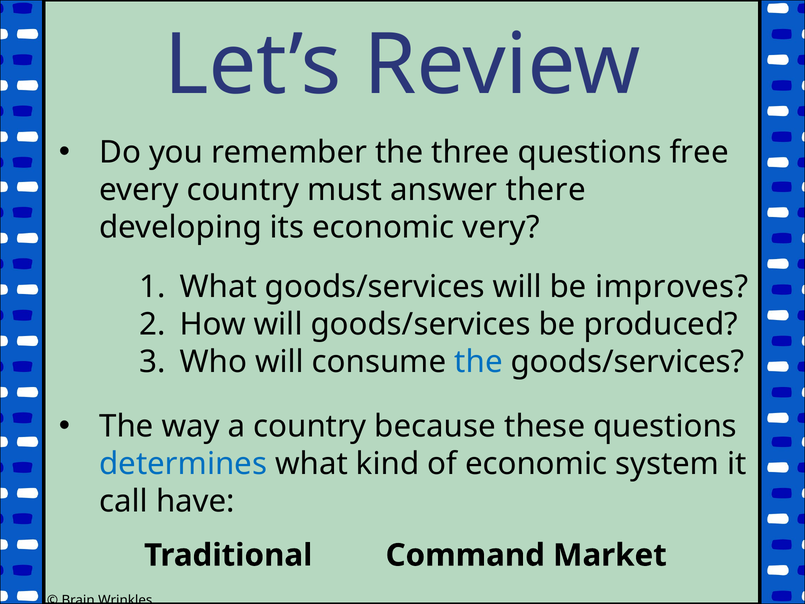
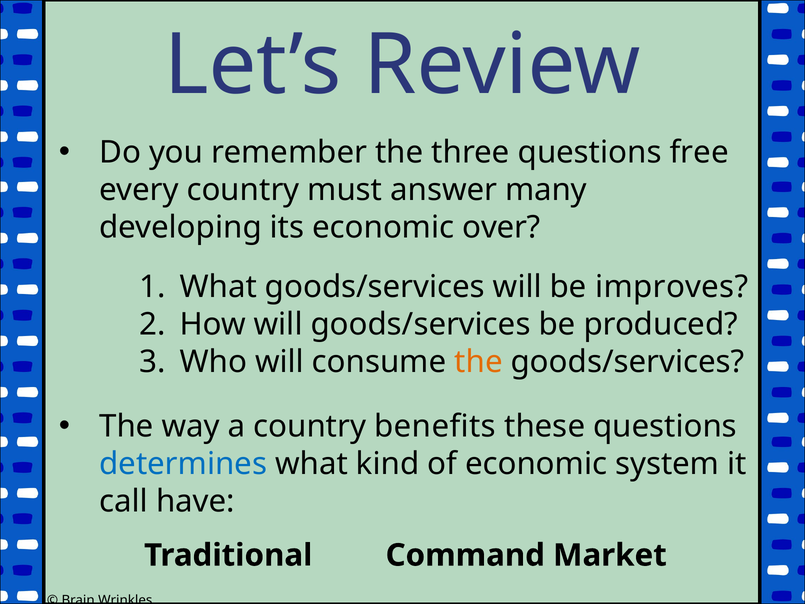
there: there -> many
very: very -> over
the at (479, 362) colour: blue -> orange
because: because -> benefits
